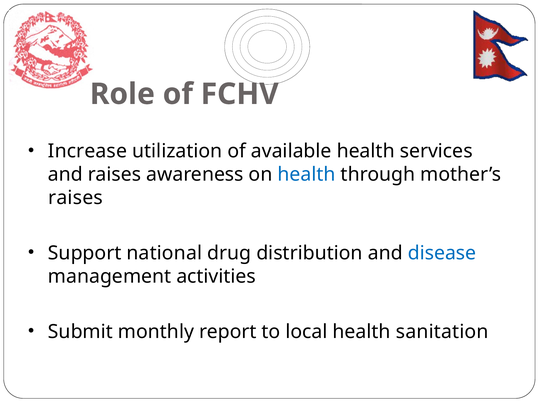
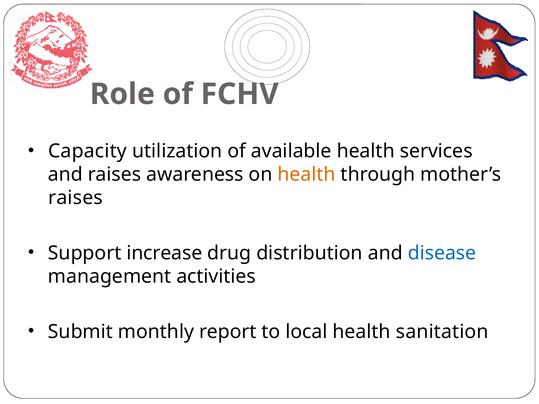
Increase: Increase -> Capacity
health at (307, 175) colour: blue -> orange
national: national -> increase
